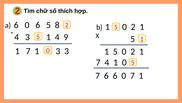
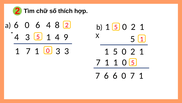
6 5: 5 -> 4
4 at (107, 62): 4 -> 1
